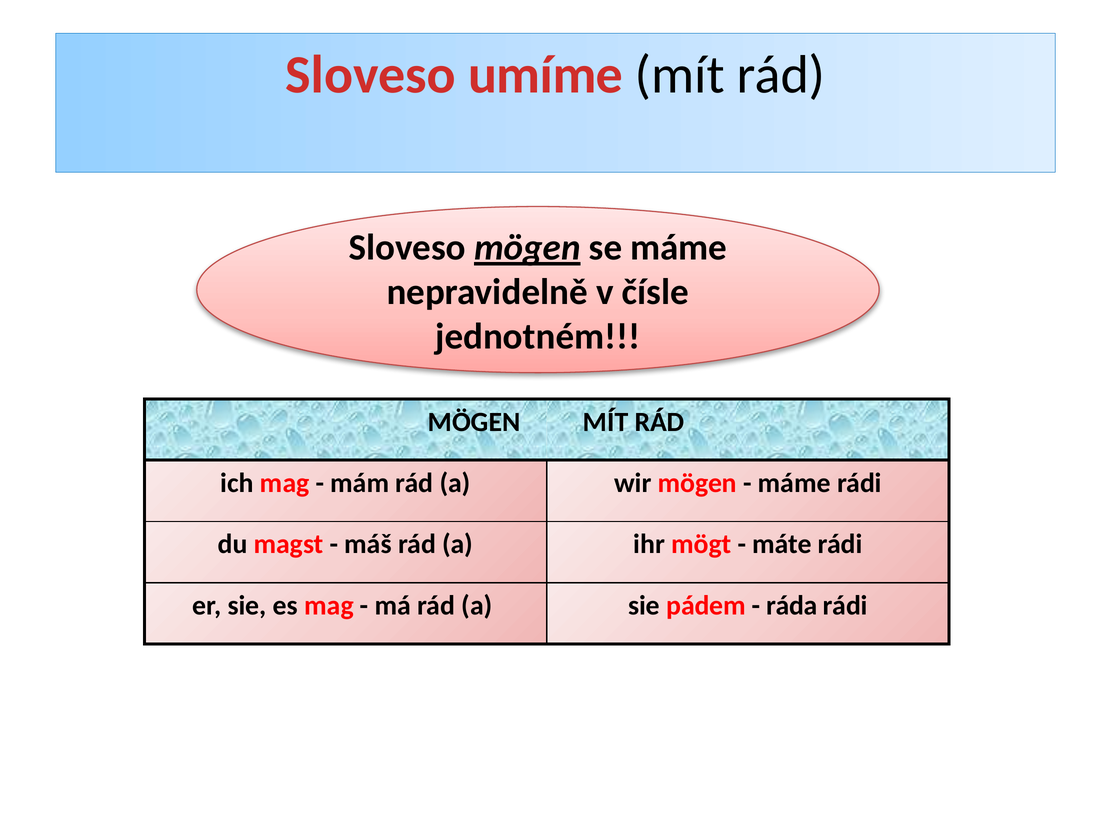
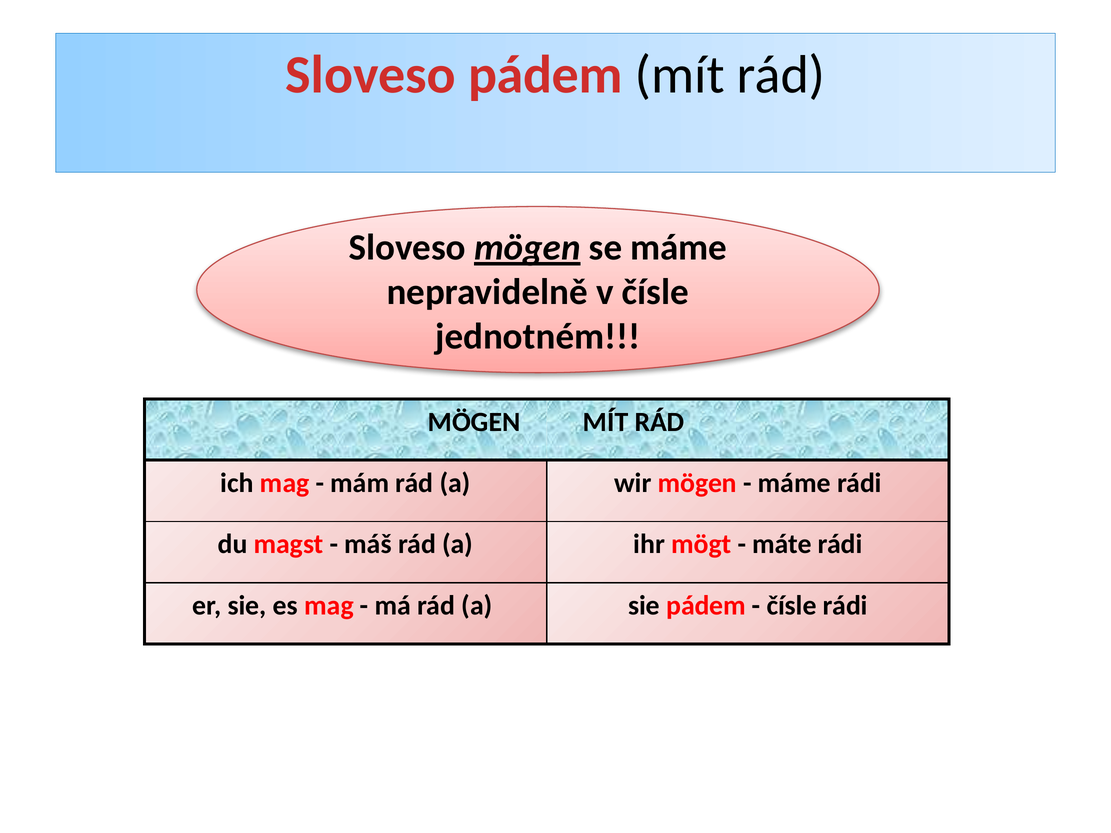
Sloveso umíme: umíme -> pádem
ráda at (792, 606): ráda -> čísle
